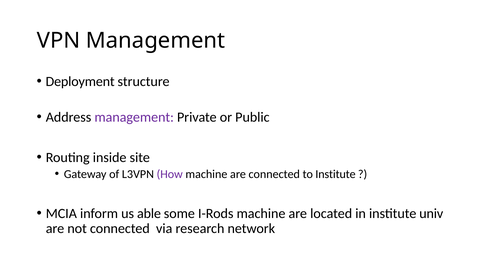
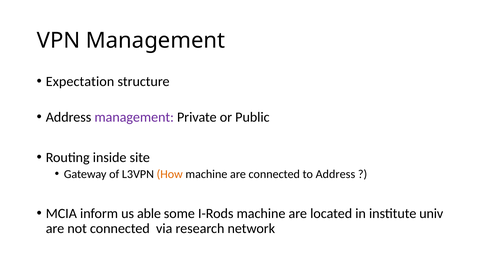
Deployment: Deployment -> Expectation
How colour: purple -> orange
to Institute: Institute -> Address
